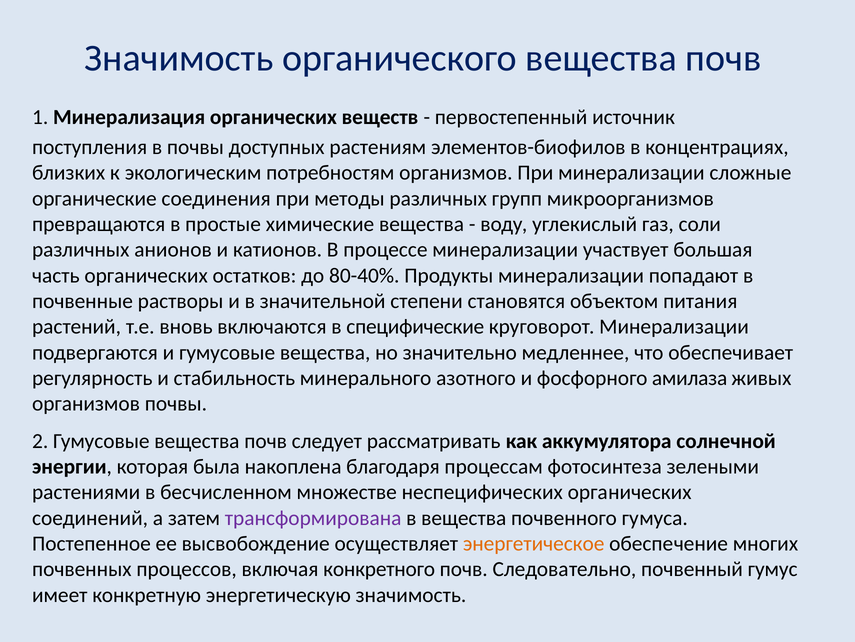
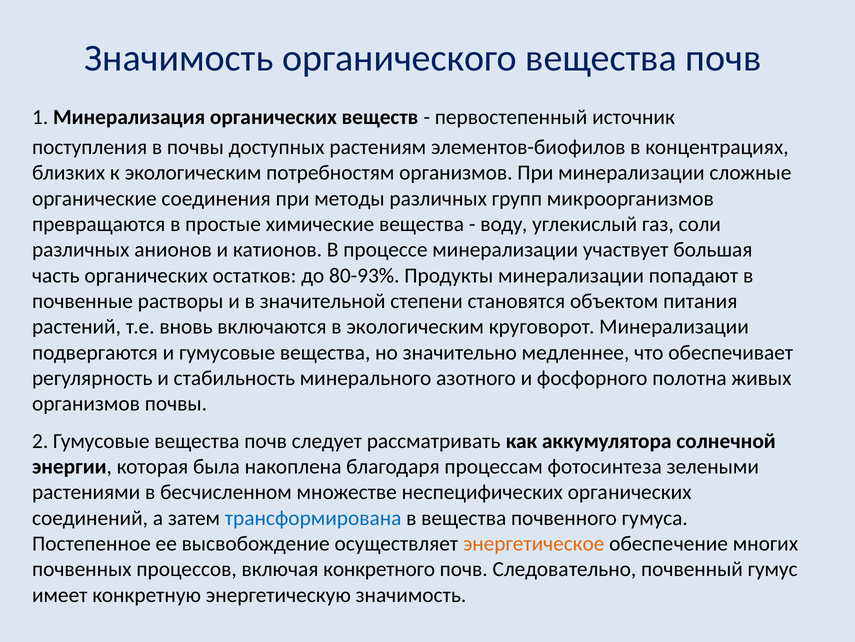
80-40%: 80-40% -> 80-93%
в специфические: специфические -> экологическим
амилаза: амилаза -> полотна
трансформирована colour: purple -> blue
